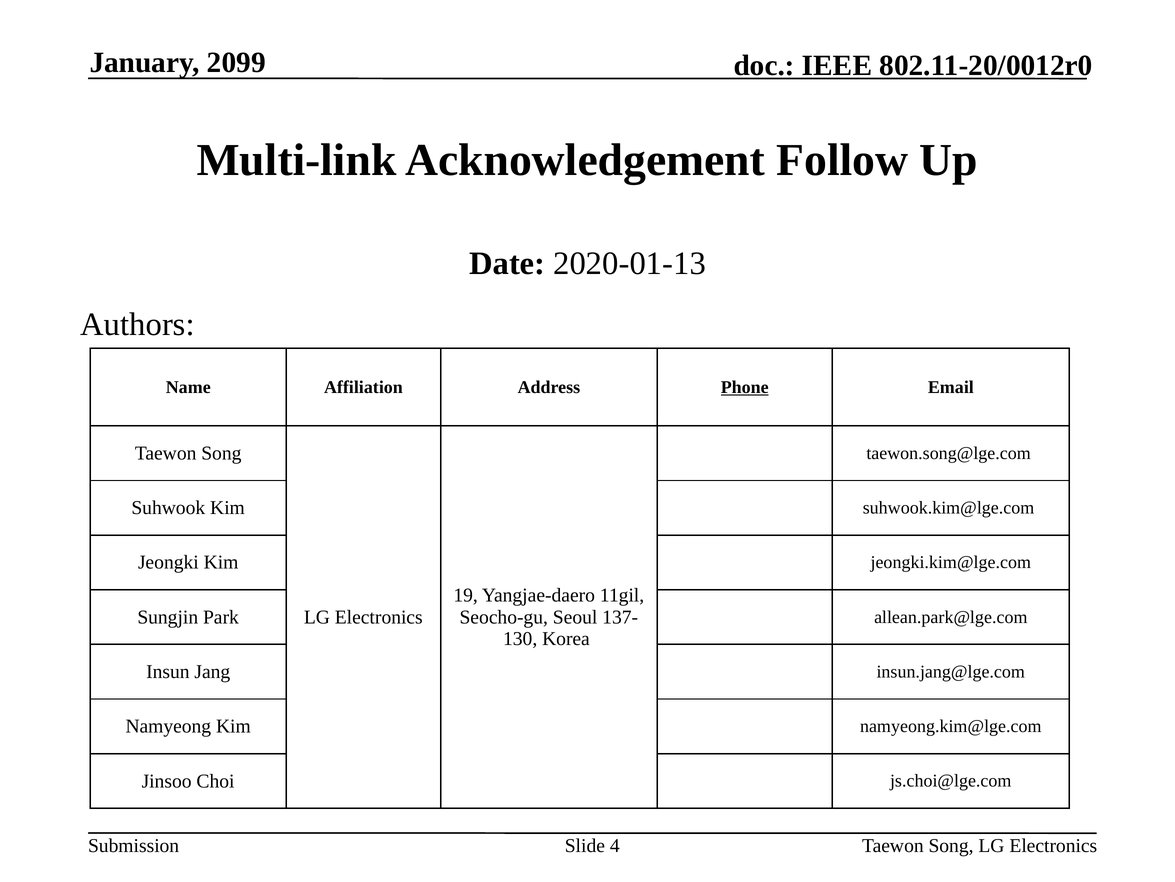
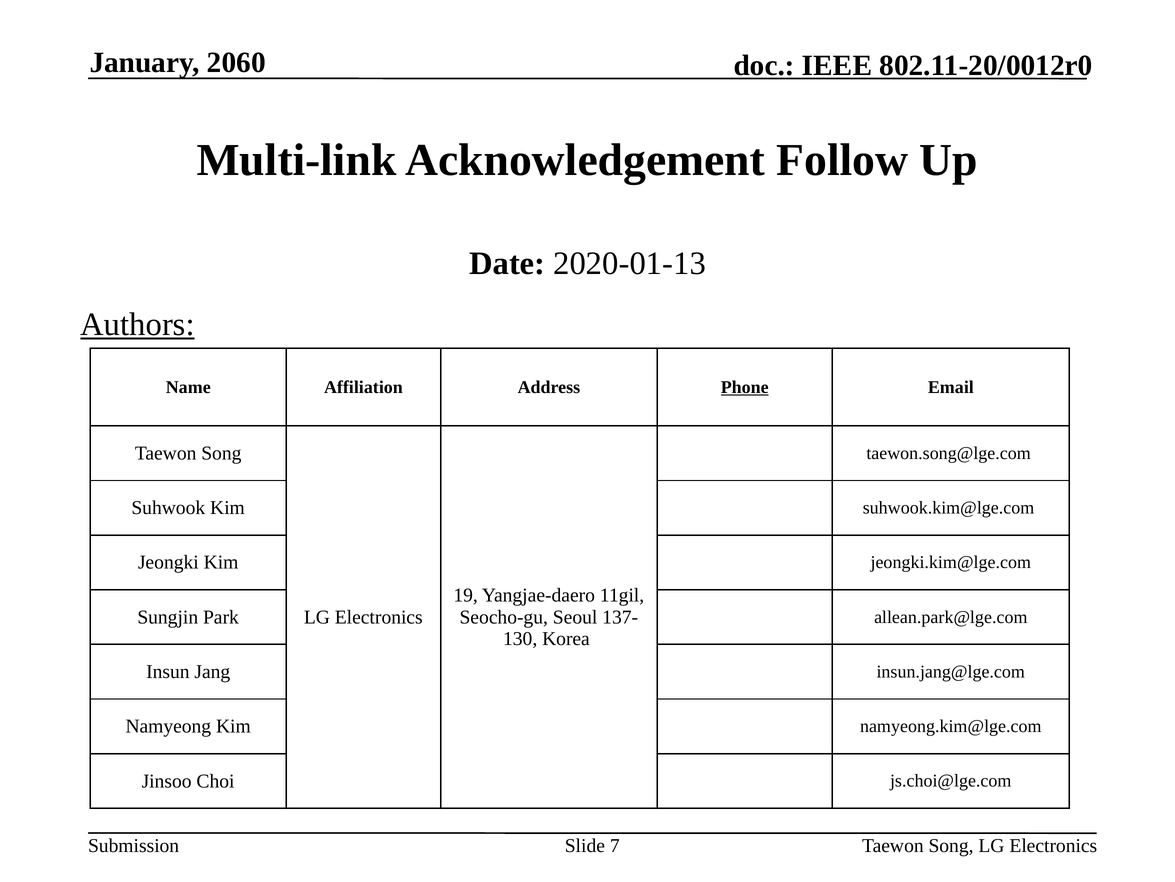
2099: 2099 -> 2060
Authors underline: none -> present
4: 4 -> 7
